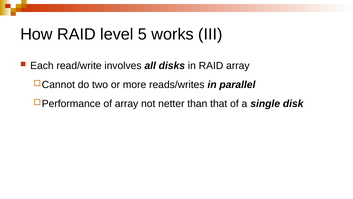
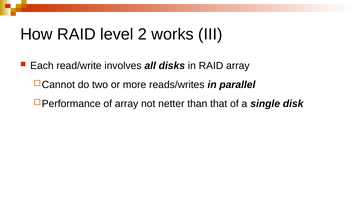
5: 5 -> 2
